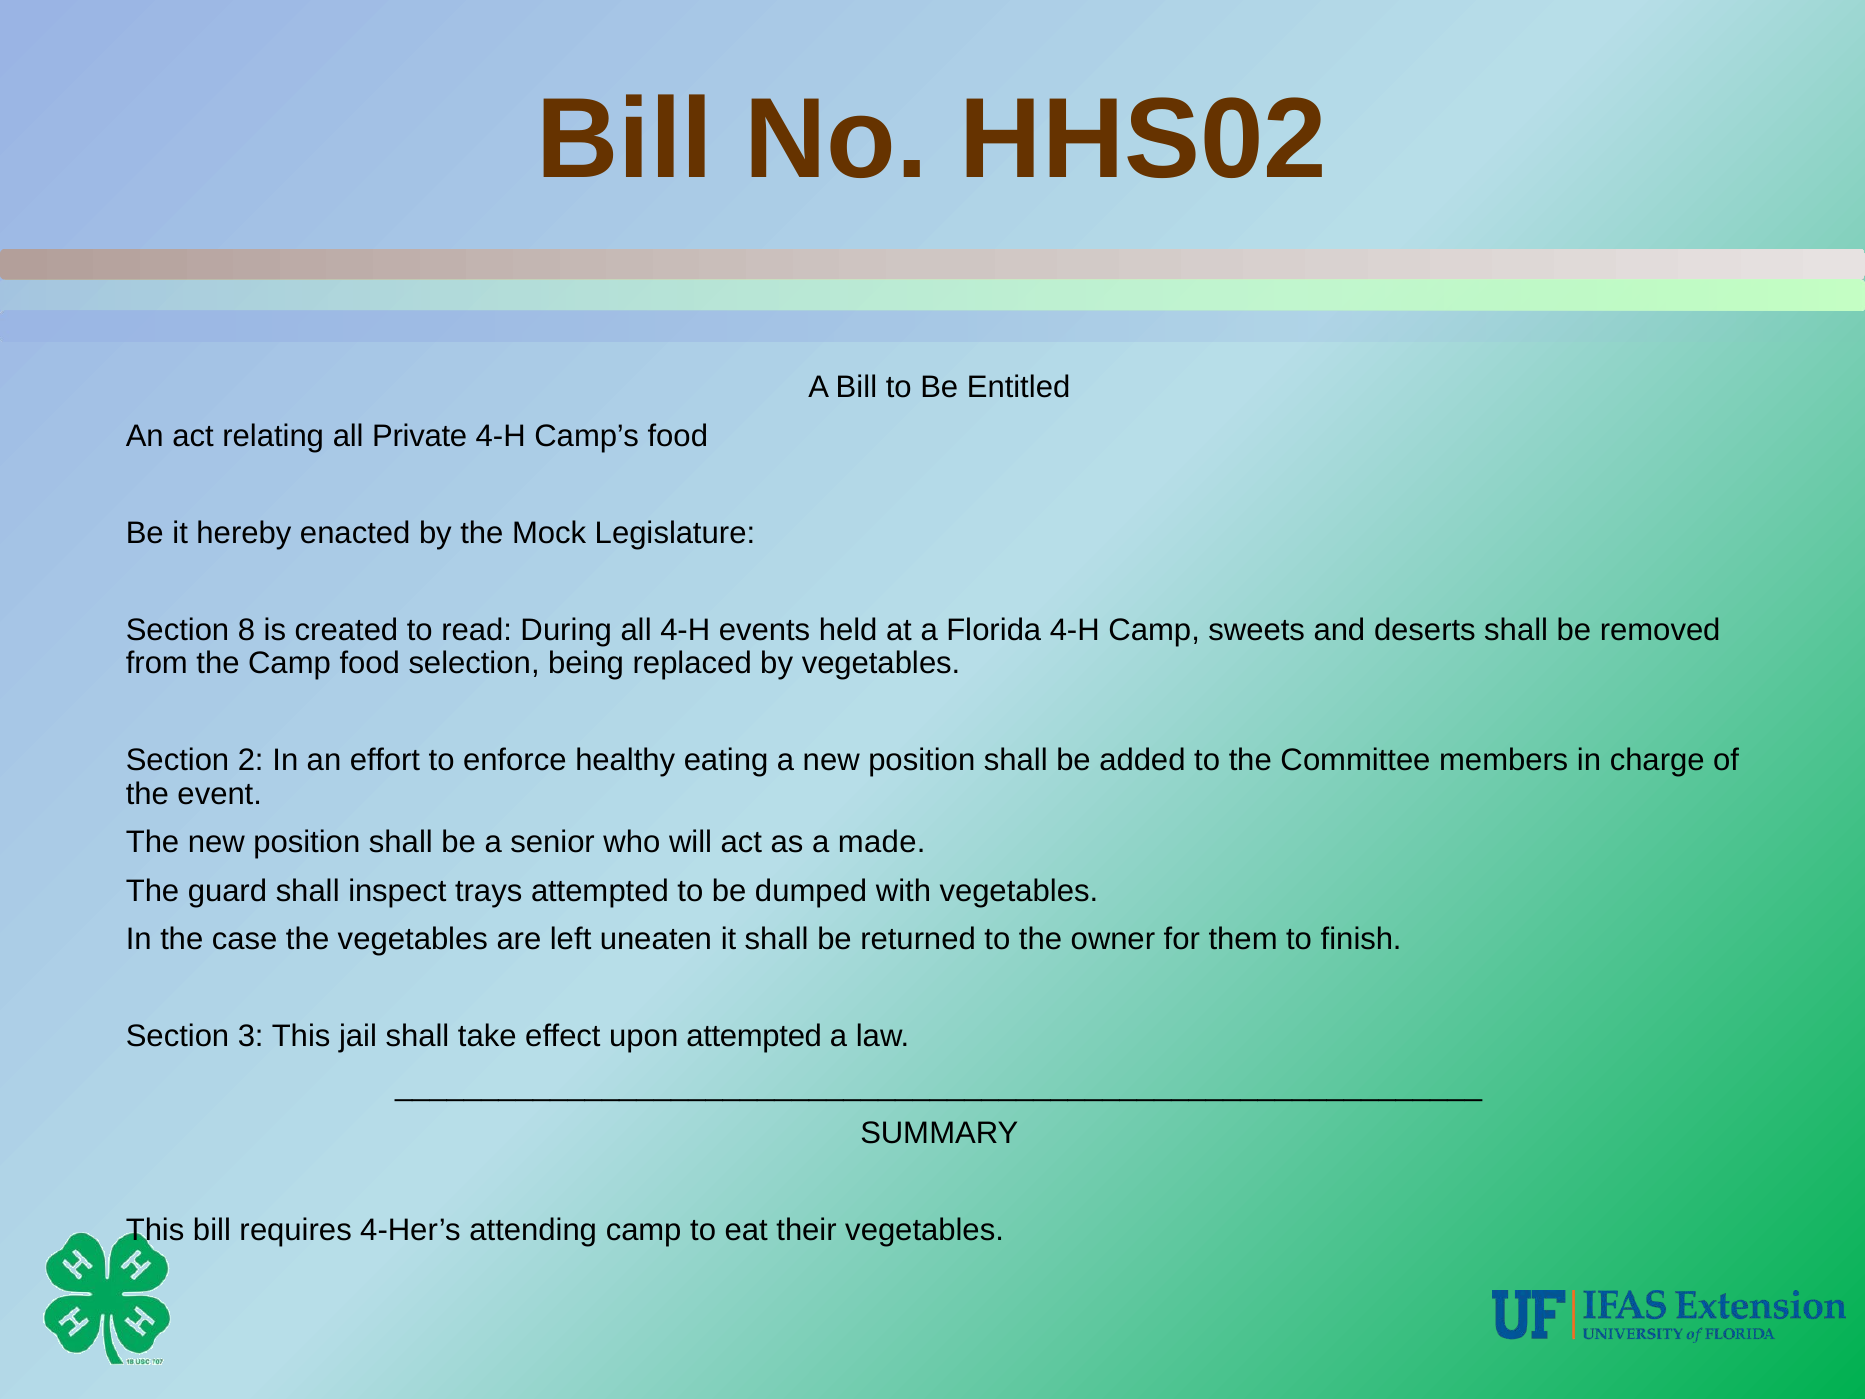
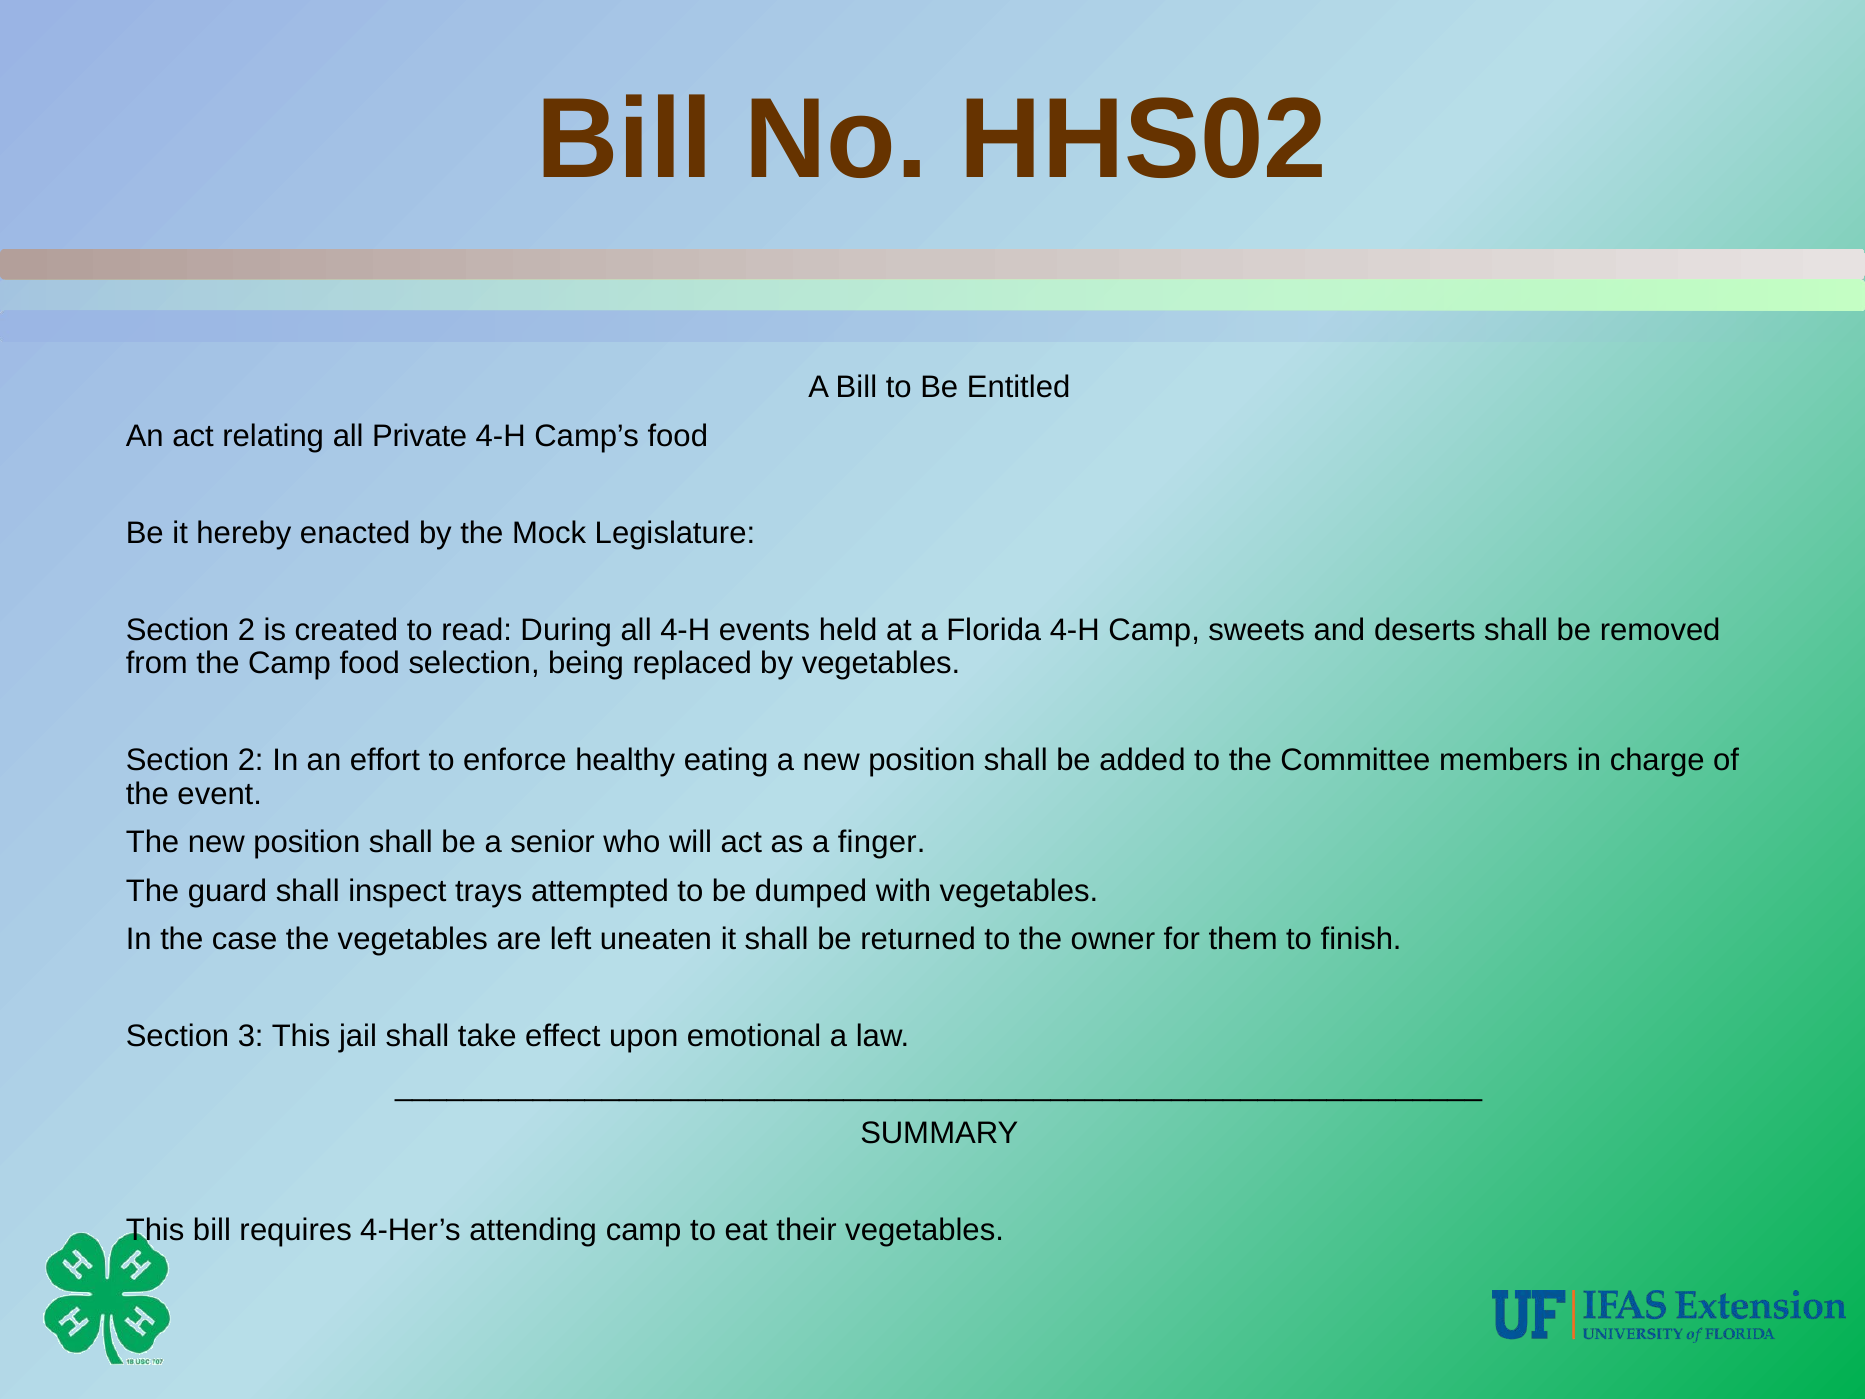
8 at (247, 630): 8 -> 2
made: made -> finger
upon attempted: attempted -> emotional
